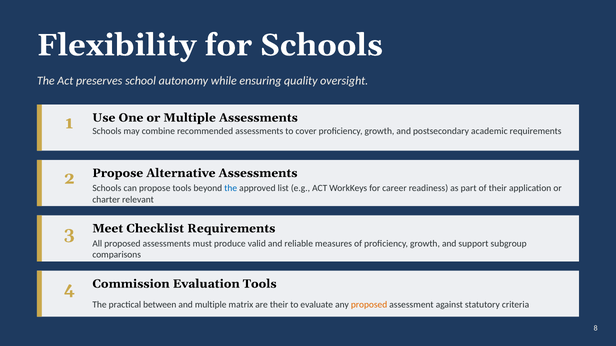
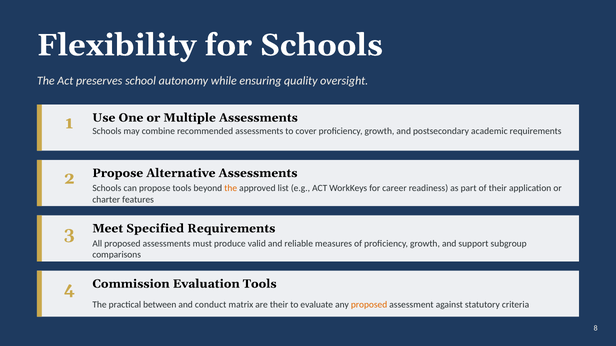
the at (231, 188) colour: blue -> orange
relevant: relevant -> features
Checklist: Checklist -> Specified
and multiple: multiple -> conduct
